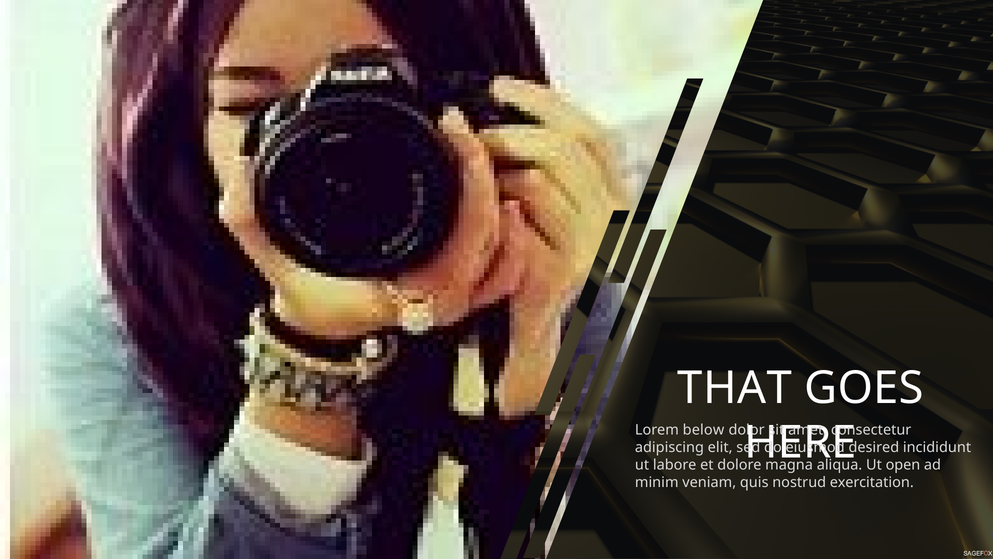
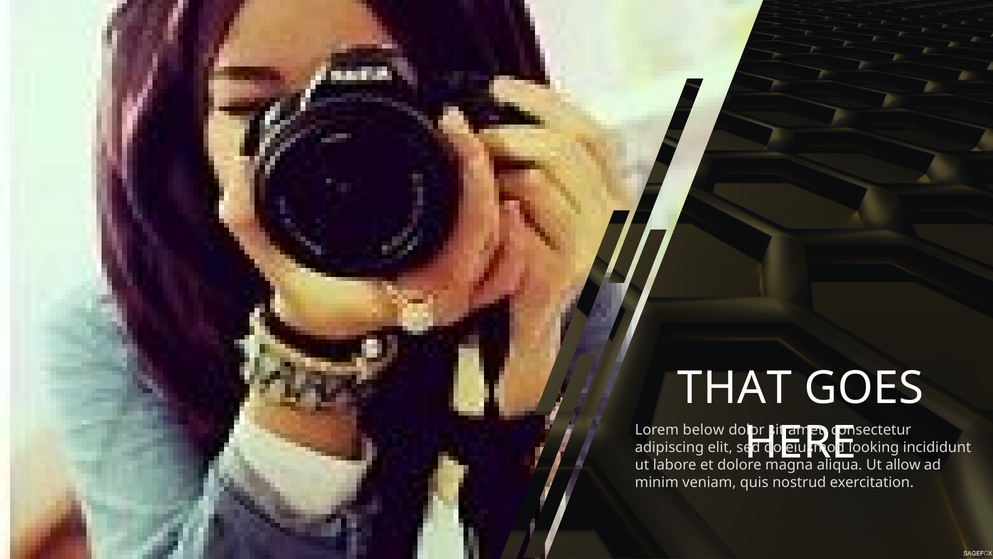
desired: desired -> looking
open: open -> allow
